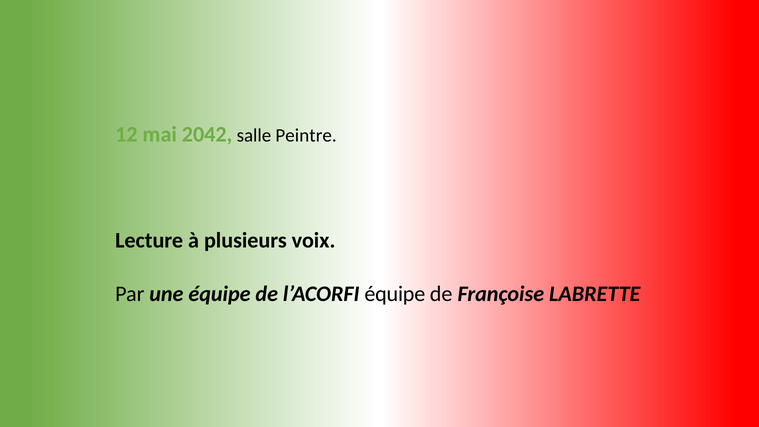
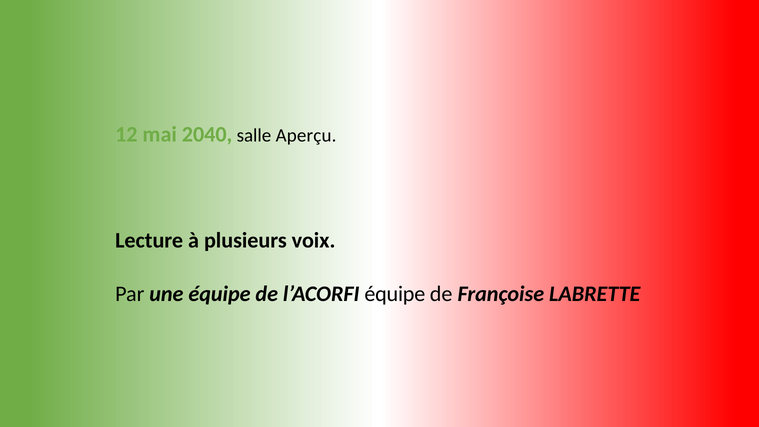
2042: 2042 -> 2040
Peintre: Peintre -> Aperçu
